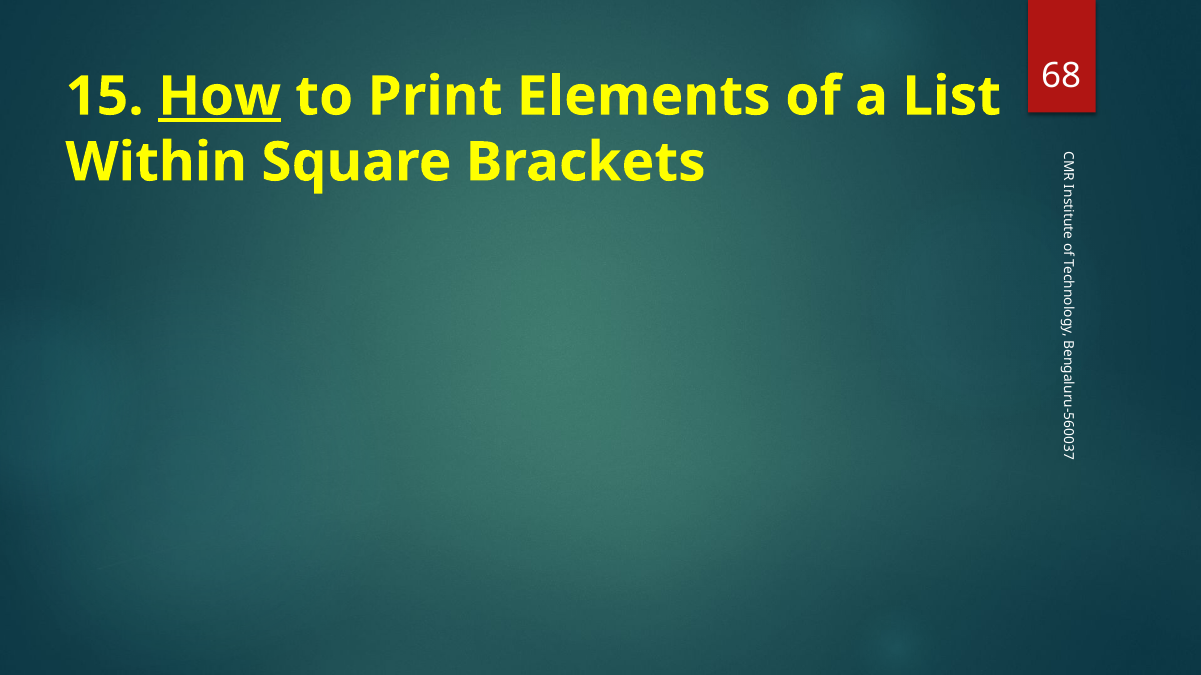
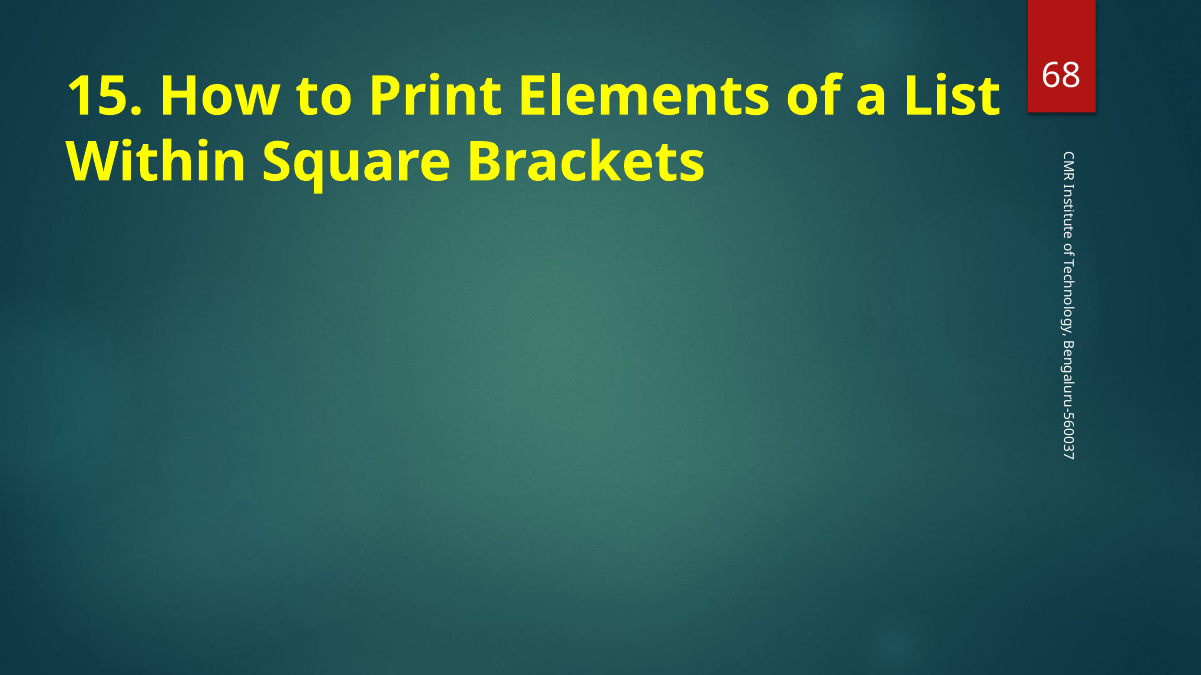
How underline: present -> none
